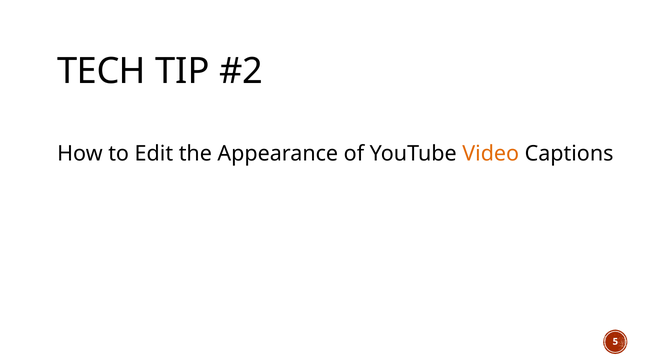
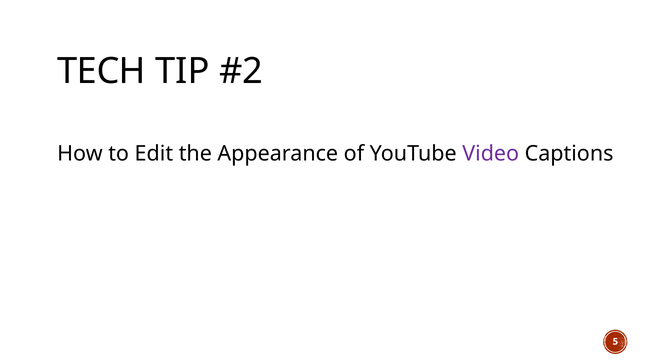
Video colour: orange -> purple
